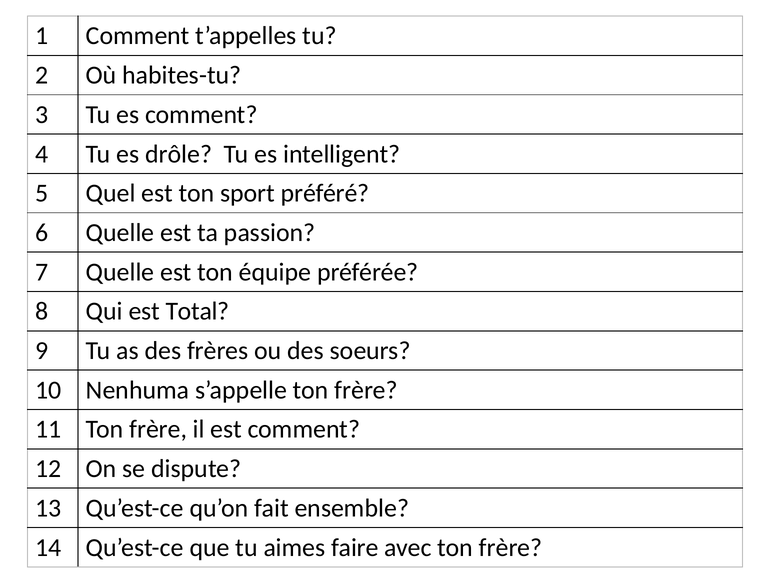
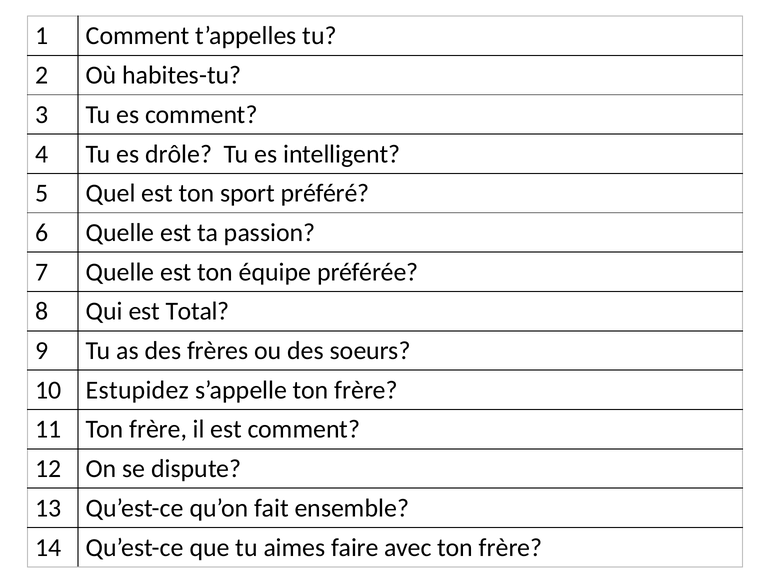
Nenhuma: Nenhuma -> Estupidez
